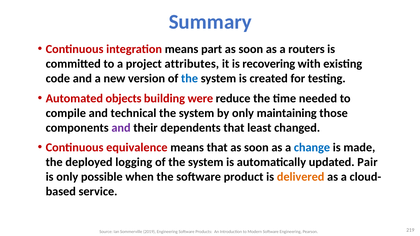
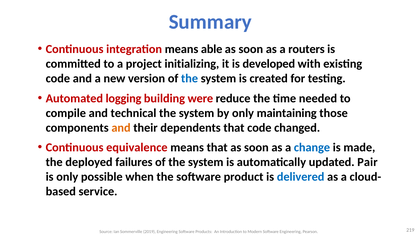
part: part -> able
attributes: attributes -> initializing
recovering: recovering -> developed
objects: objects -> logging
and at (121, 128) colour: purple -> orange
that least: least -> code
logging: logging -> failures
delivered colour: orange -> blue
